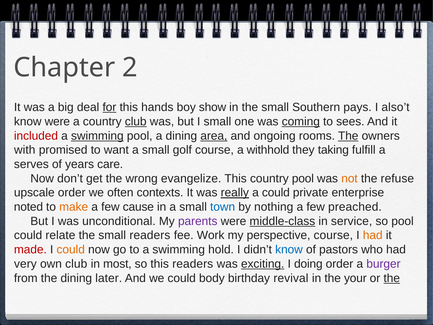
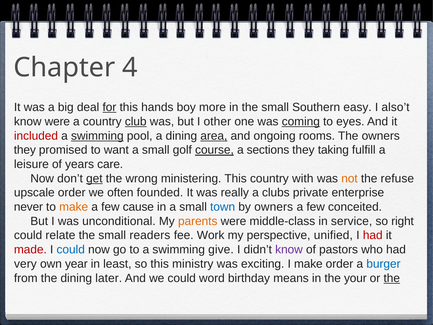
2: 2 -> 4
show: show -> more
pays: pays -> easy
I small: small -> other
sees: sees -> eyes
The at (348, 136) underline: present -> none
with at (25, 150): with -> they
course at (214, 150) underline: none -> present
withhold: withhold -> sections
serves: serves -> leisure
get underline: none -> present
evangelize: evangelize -> ministering
country pool: pool -> with
contexts: contexts -> founded
really underline: present -> none
a could: could -> clubs
noted: noted -> never
by nothing: nothing -> owners
preached: preached -> conceited
parents colour: purple -> orange
middle-class underline: present -> none
so pool: pool -> right
perspective course: course -> unified
had at (373, 235) colour: orange -> red
could at (71, 249) colour: orange -> blue
hold: hold -> give
know at (289, 249) colour: blue -> purple
own club: club -> year
most: most -> least
this readers: readers -> ministry
exciting underline: present -> none
I doing: doing -> make
burger colour: purple -> blue
body: body -> word
revival: revival -> means
